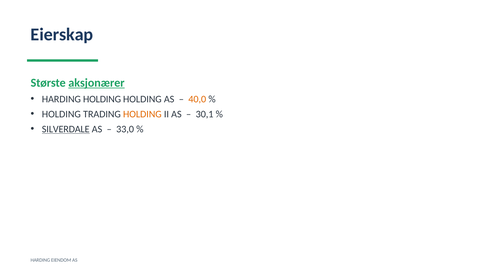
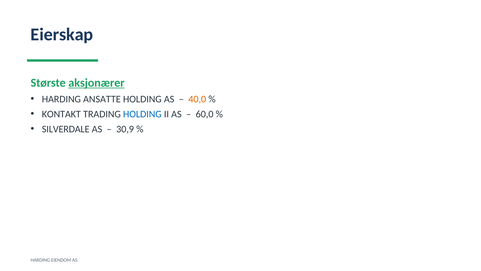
HARDING HOLDING: HOLDING -> ANSATTE
HOLDING at (61, 114): HOLDING -> KONTAKT
HOLDING at (142, 114) colour: orange -> blue
30,1: 30,1 -> 60,0
SILVERDALE underline: present -> none
33,0: 33,0 -> 30,9
